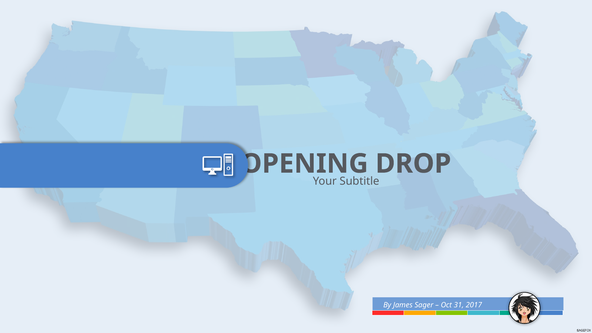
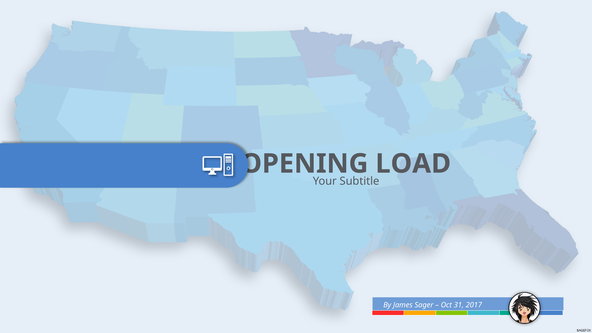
DROP: DROP -> LOAD
